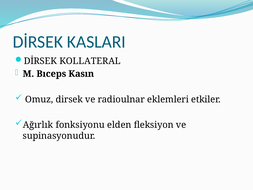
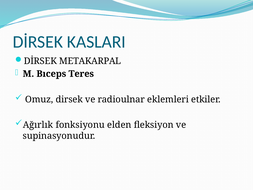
KOLLATERAL: KOLLATERAL -> METAKARPAL
Kasın: Kasın -> Teres
